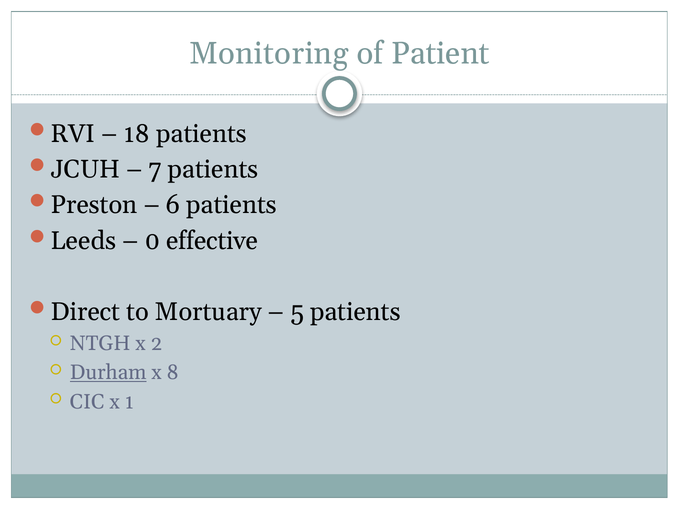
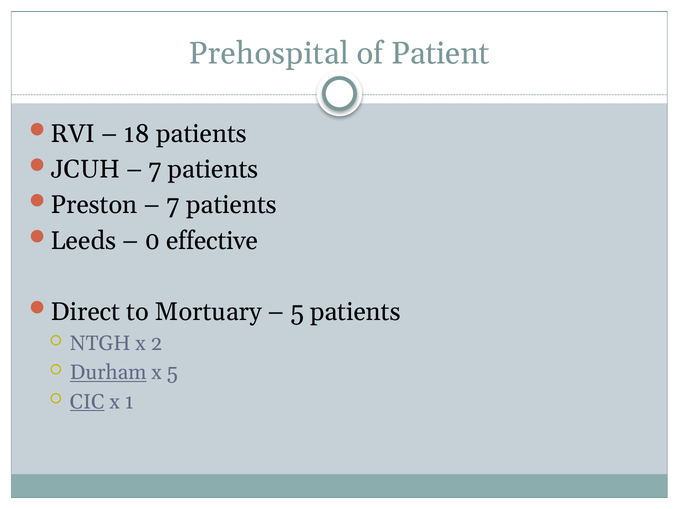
Monitoring: Monitoring -> Prehospital
6 at (173, 205): 6 -> 7
x 8: 8 -> 5
CIC underline: none -> present
